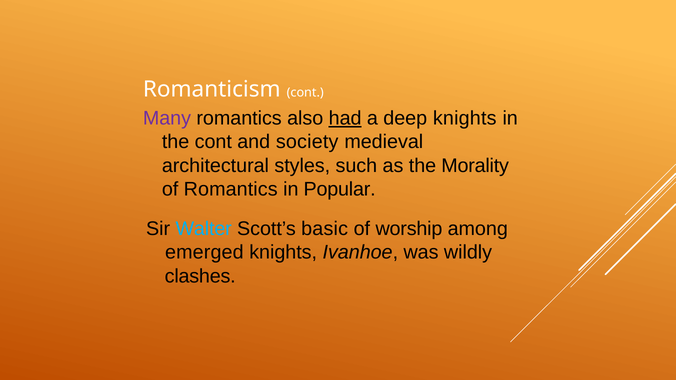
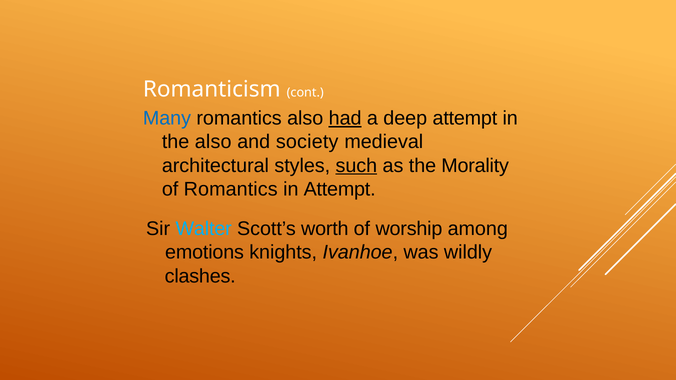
Many colour: purple -> blue
deep knights: knights -> attempt
the cont: cont -> also
such underline: none -> present
in Popular: Popular -> Attempt
basic: basic -> worth
emerged: emerged -> emotions
